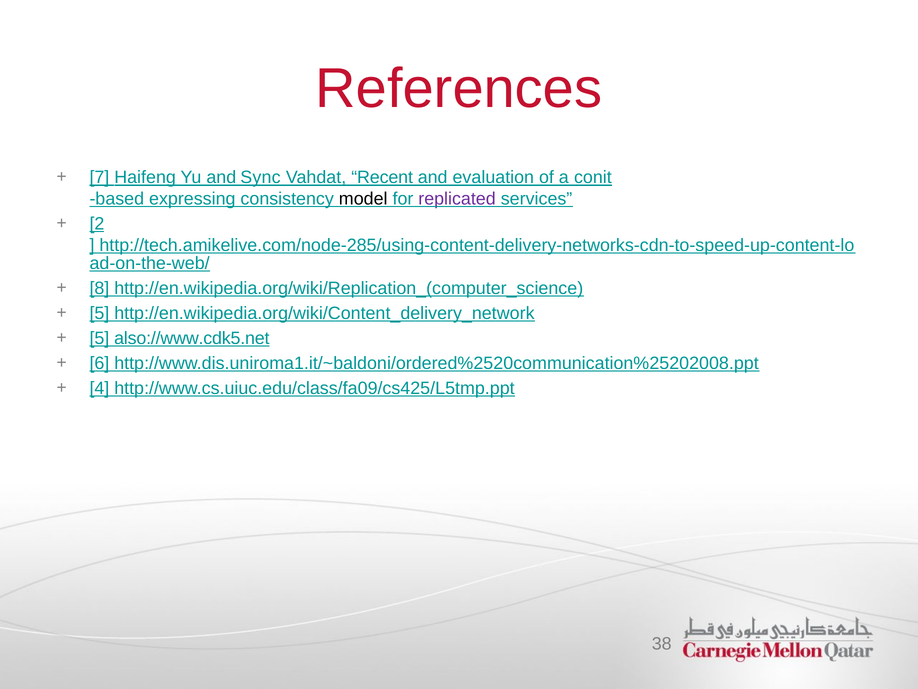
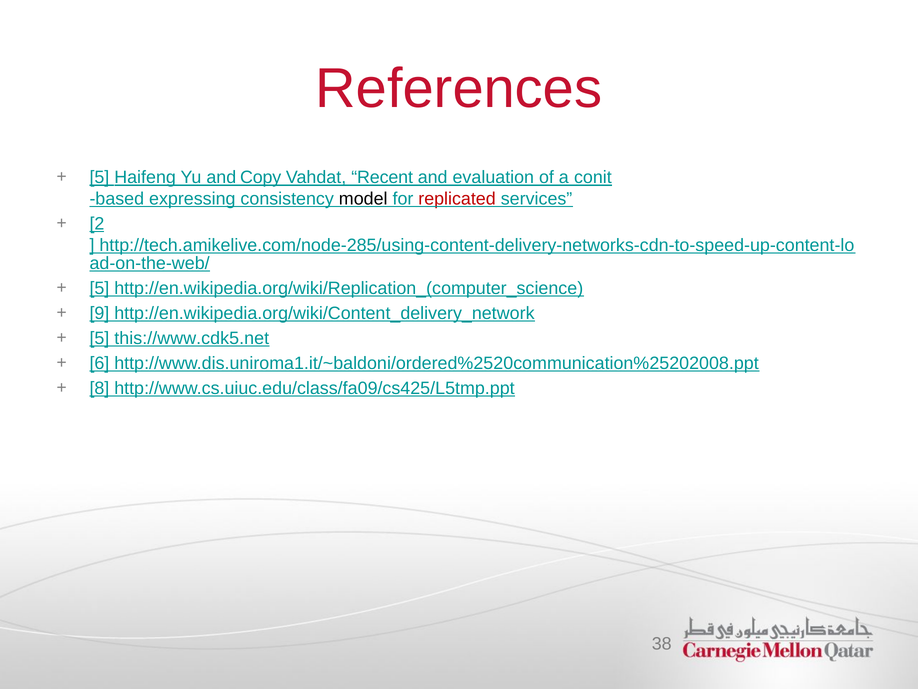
7 at (99, 177): 7 -> 5
Sync: Sync -> Copy
replicated colour: purple -> red
8 at (99, 288): 8 -> 5
5 at (99, 313): 5 -> 9
also://www.cdk5.net: also://www.cdk5.net -> this://www.cdk5.net
4: 4 -> 8
